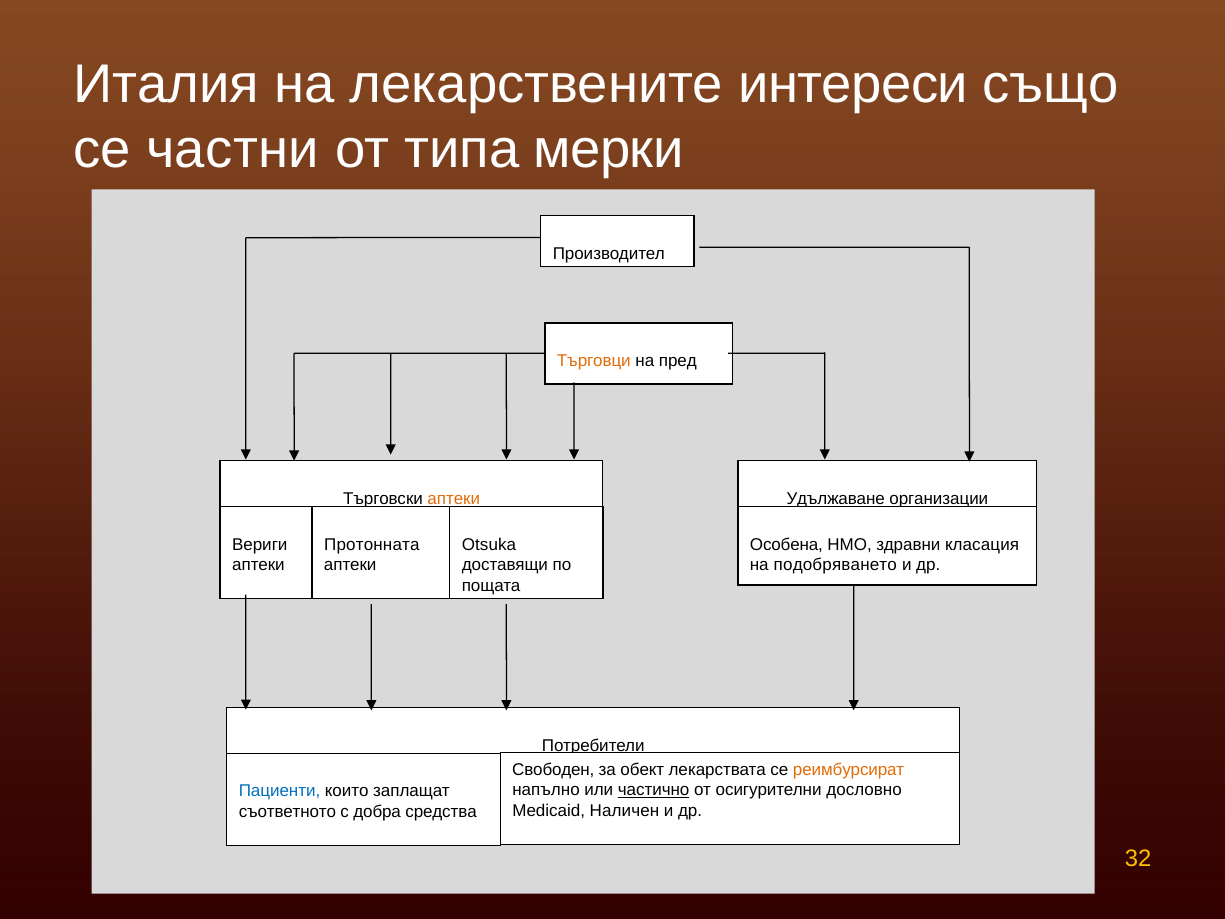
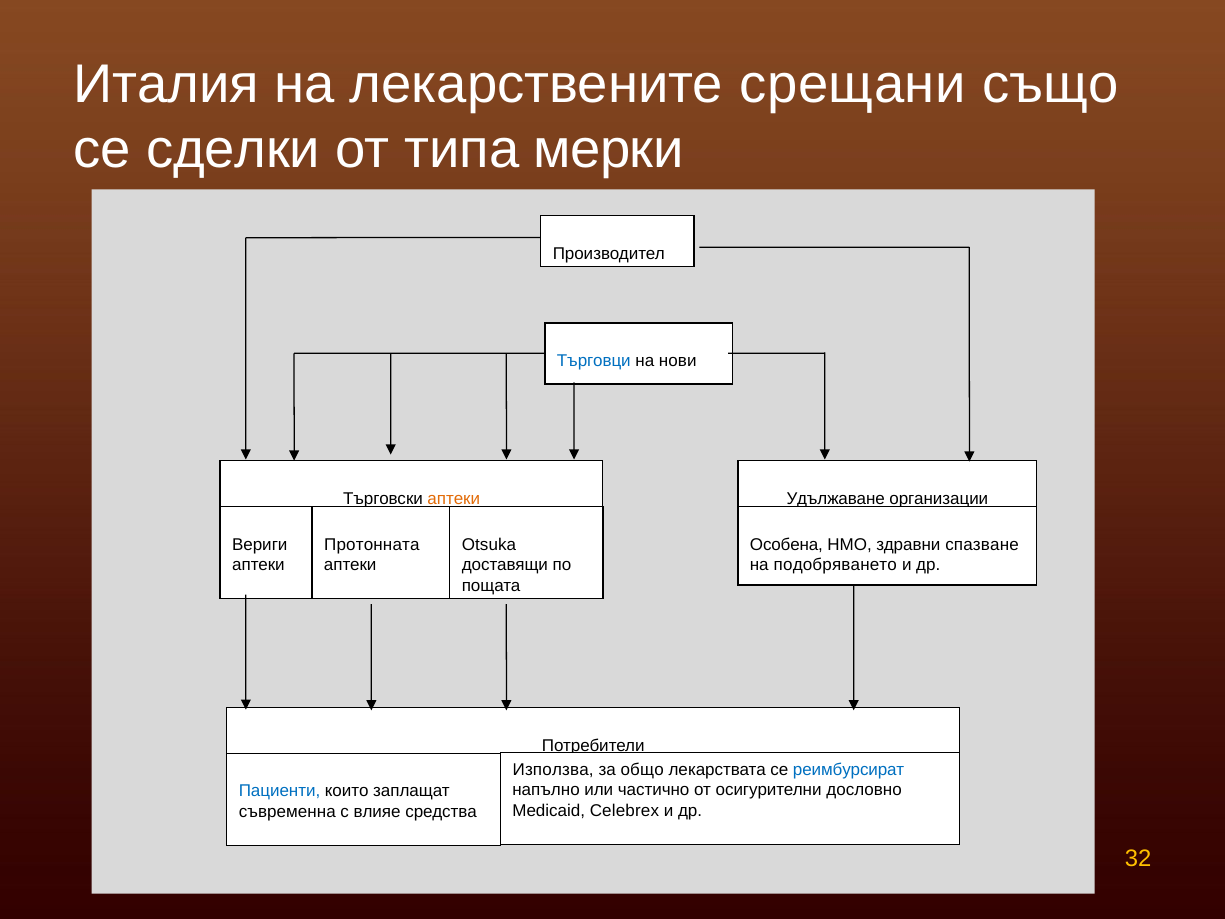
интереси: интереси -> срещани
частни: частни -> сделки
Търговци colour: orange -> blue
пред: пред -> нови
класация: класация -> спазване
Свободен: Свободен -> Използва
обект: обект -> общо
реимбурсират colour: orange -> blue
частично underline: present -> none
Наличен: Наличен -> Celebrex
съответното: съответното -> съвременна
добра: добра -> влияе
